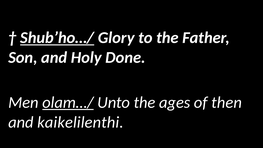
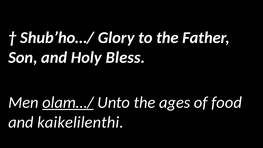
Shub’ho…/ underline: present -> none
Done: Done -> Bless
then: then -> food
